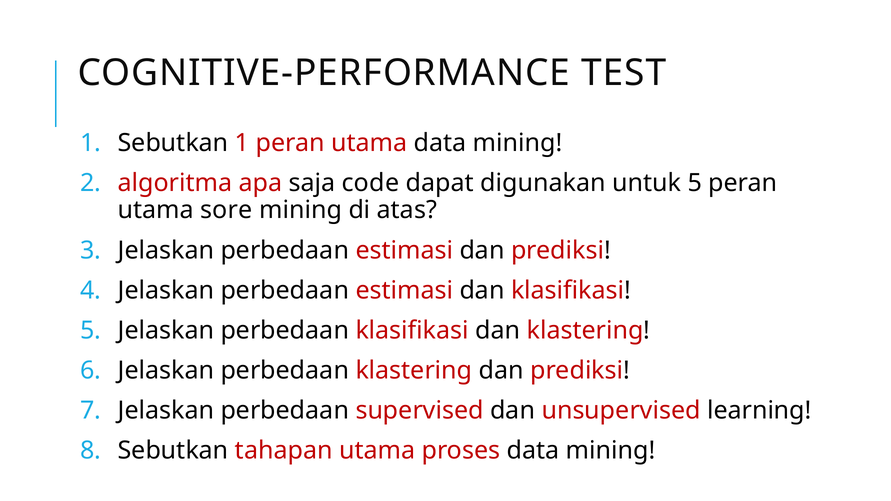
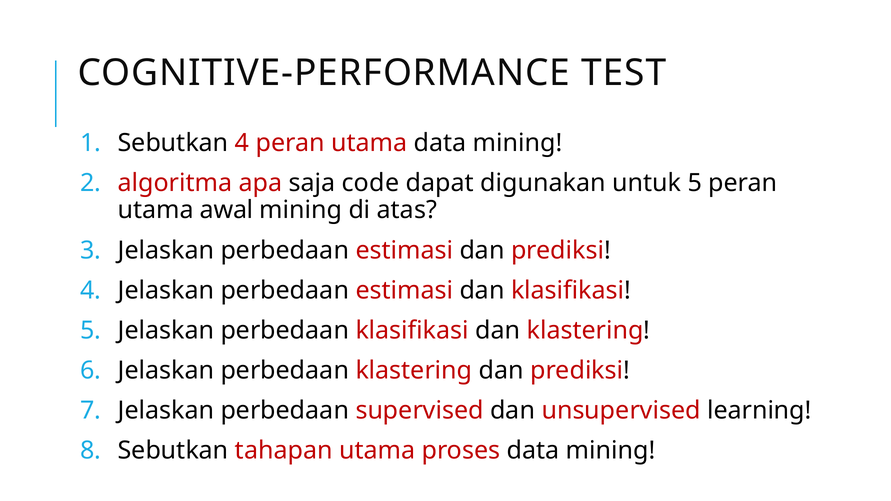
Sebutkan 1: 1 -> 4
sore: sore -> awal
